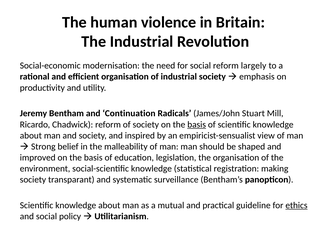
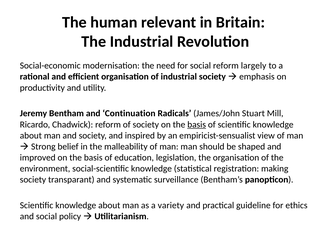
violence: violence -> relevant
mutual: mutual -> variety
ethics underline: present -> none
